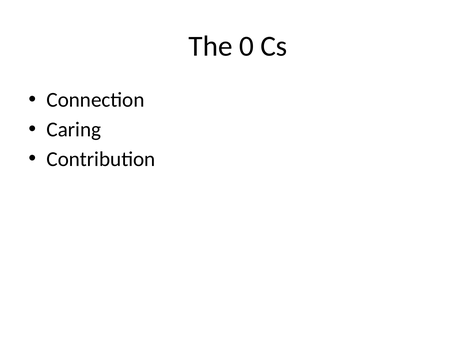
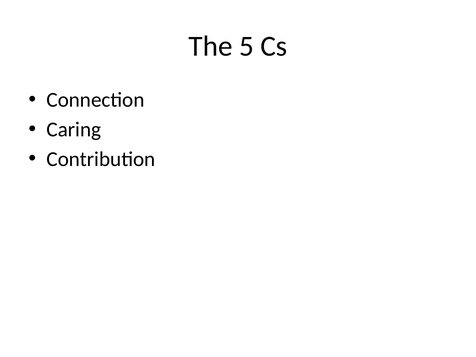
0: 0 -> 5
